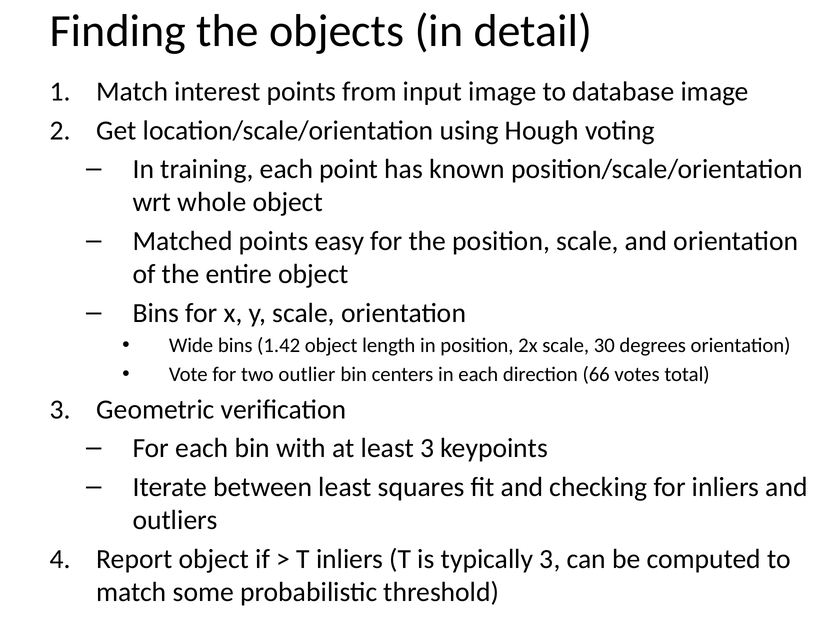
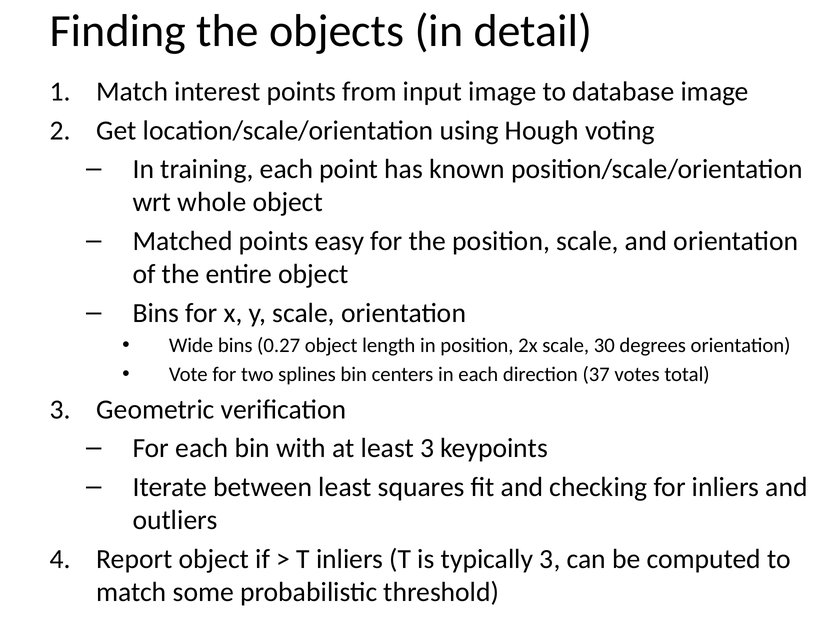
1.42: 1.42 -> 0.27
outlier: outlier -> splines
66: 66 -> 37
